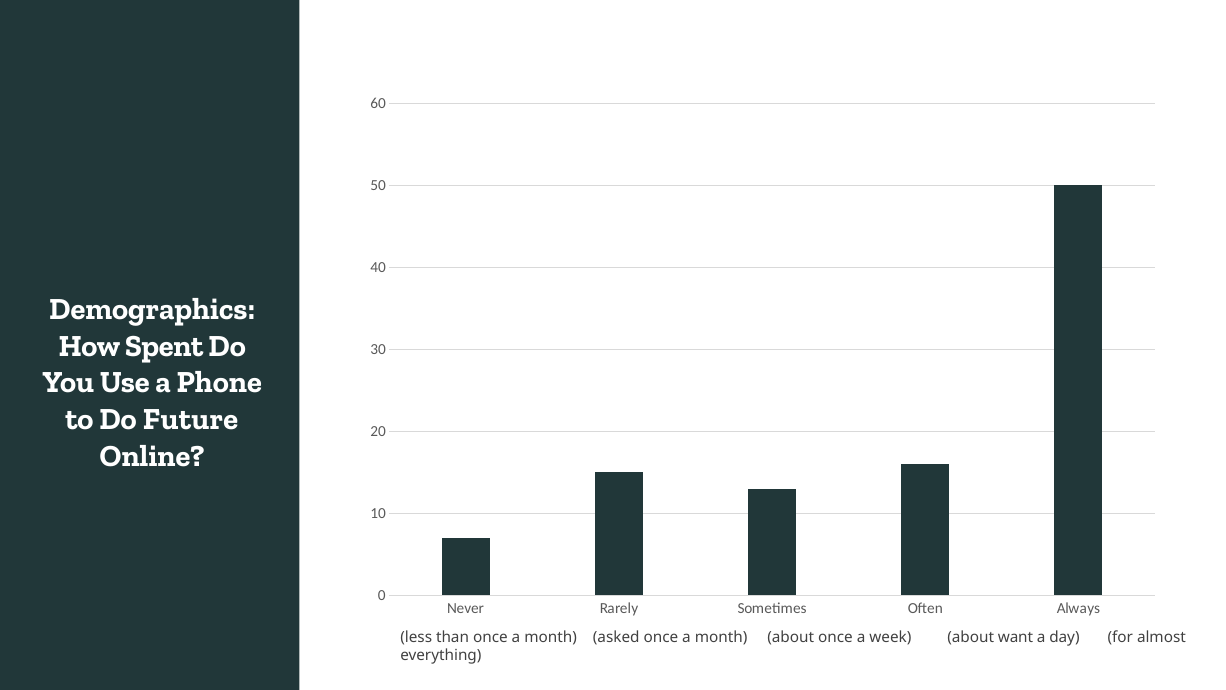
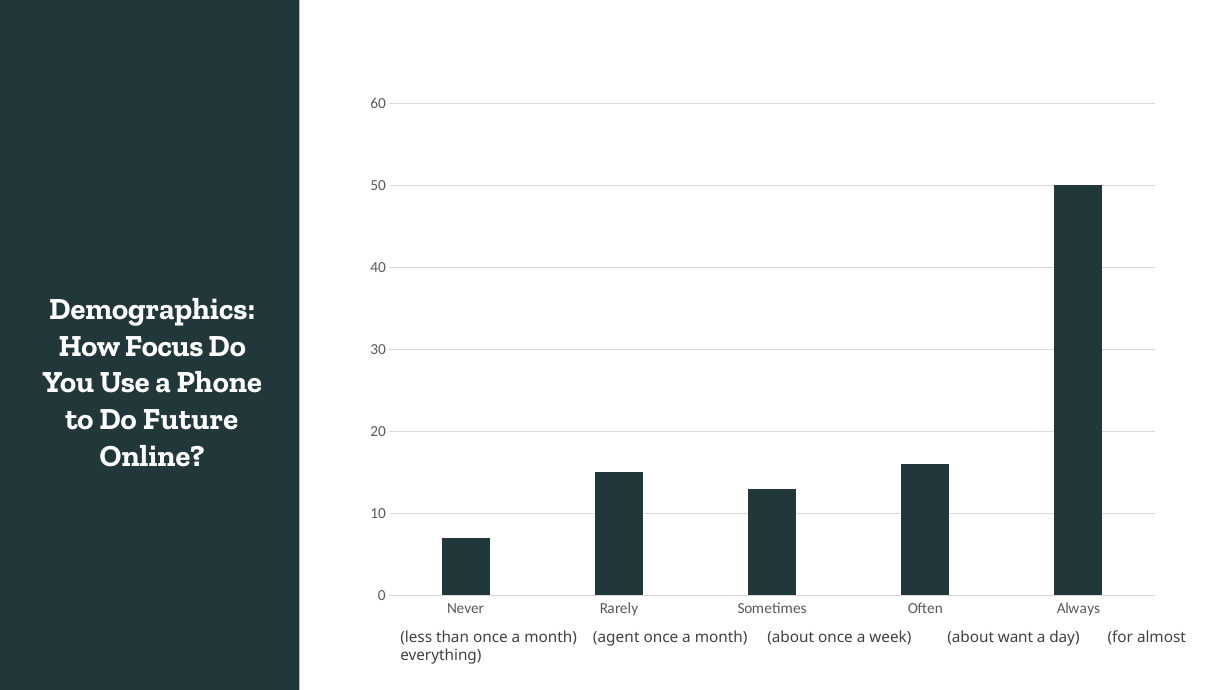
Spent: Spent -> Focus
asked: asked -> agent
